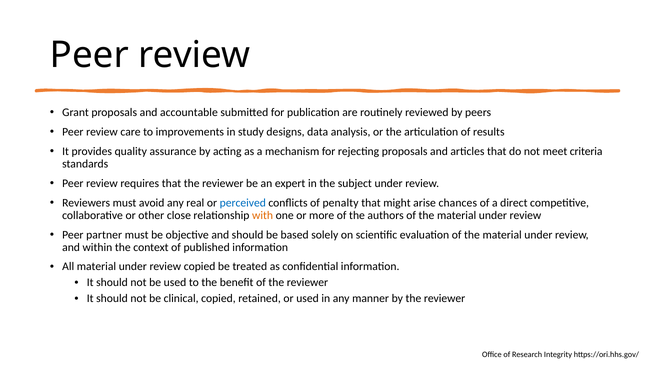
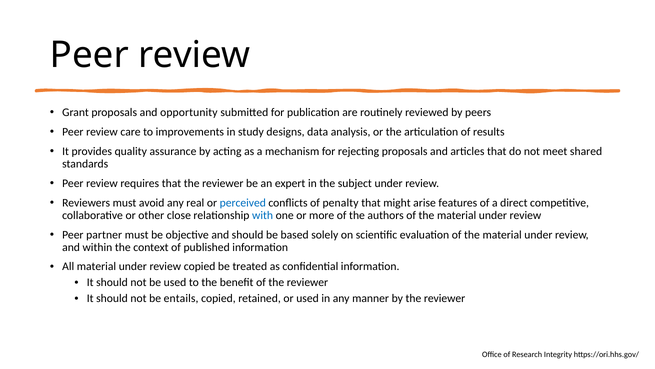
accountable: accountable -> opportunity
criteria: criteria -> shared
chances: chances -> features
with colour: orange -> blue
clinical: clinical -> entails
